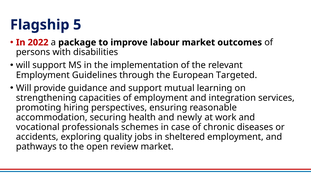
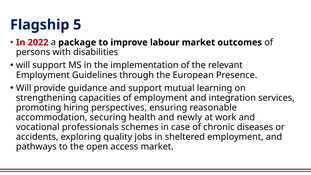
Targeted: Targeted -> Presence
review: review -> access
